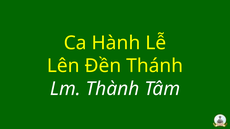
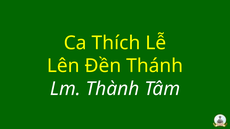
Hành: Hành -> Thích
